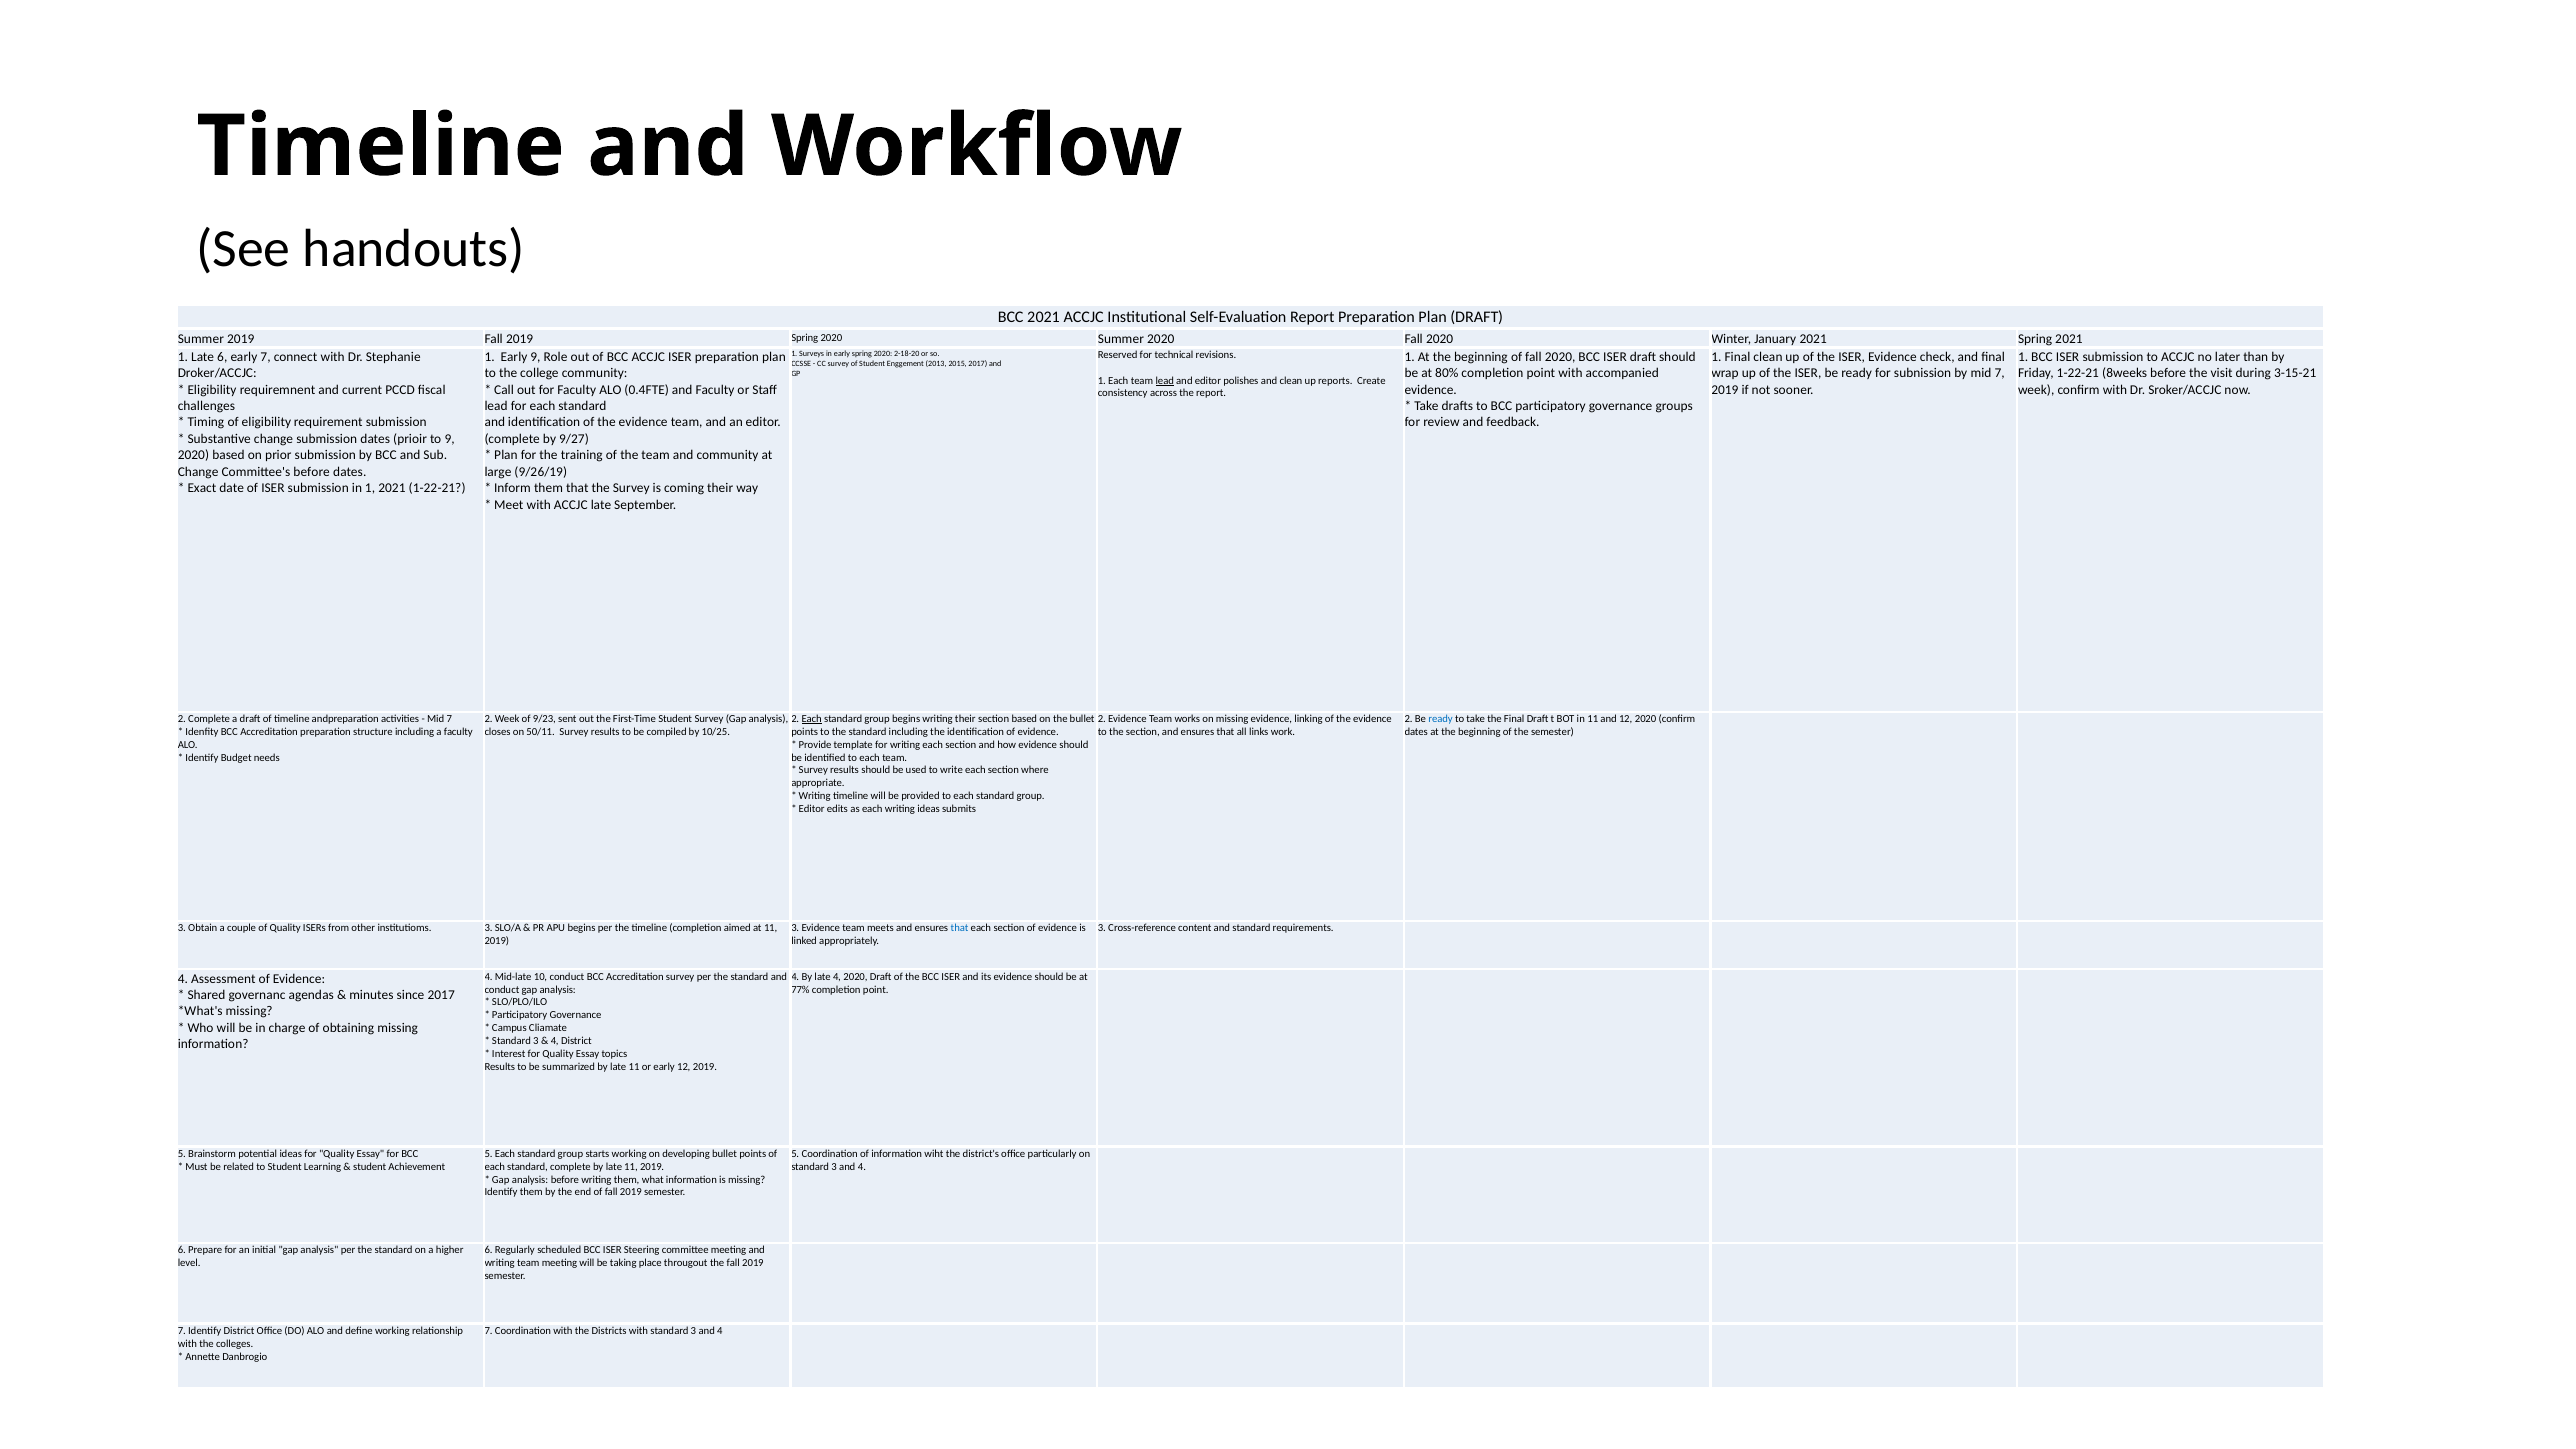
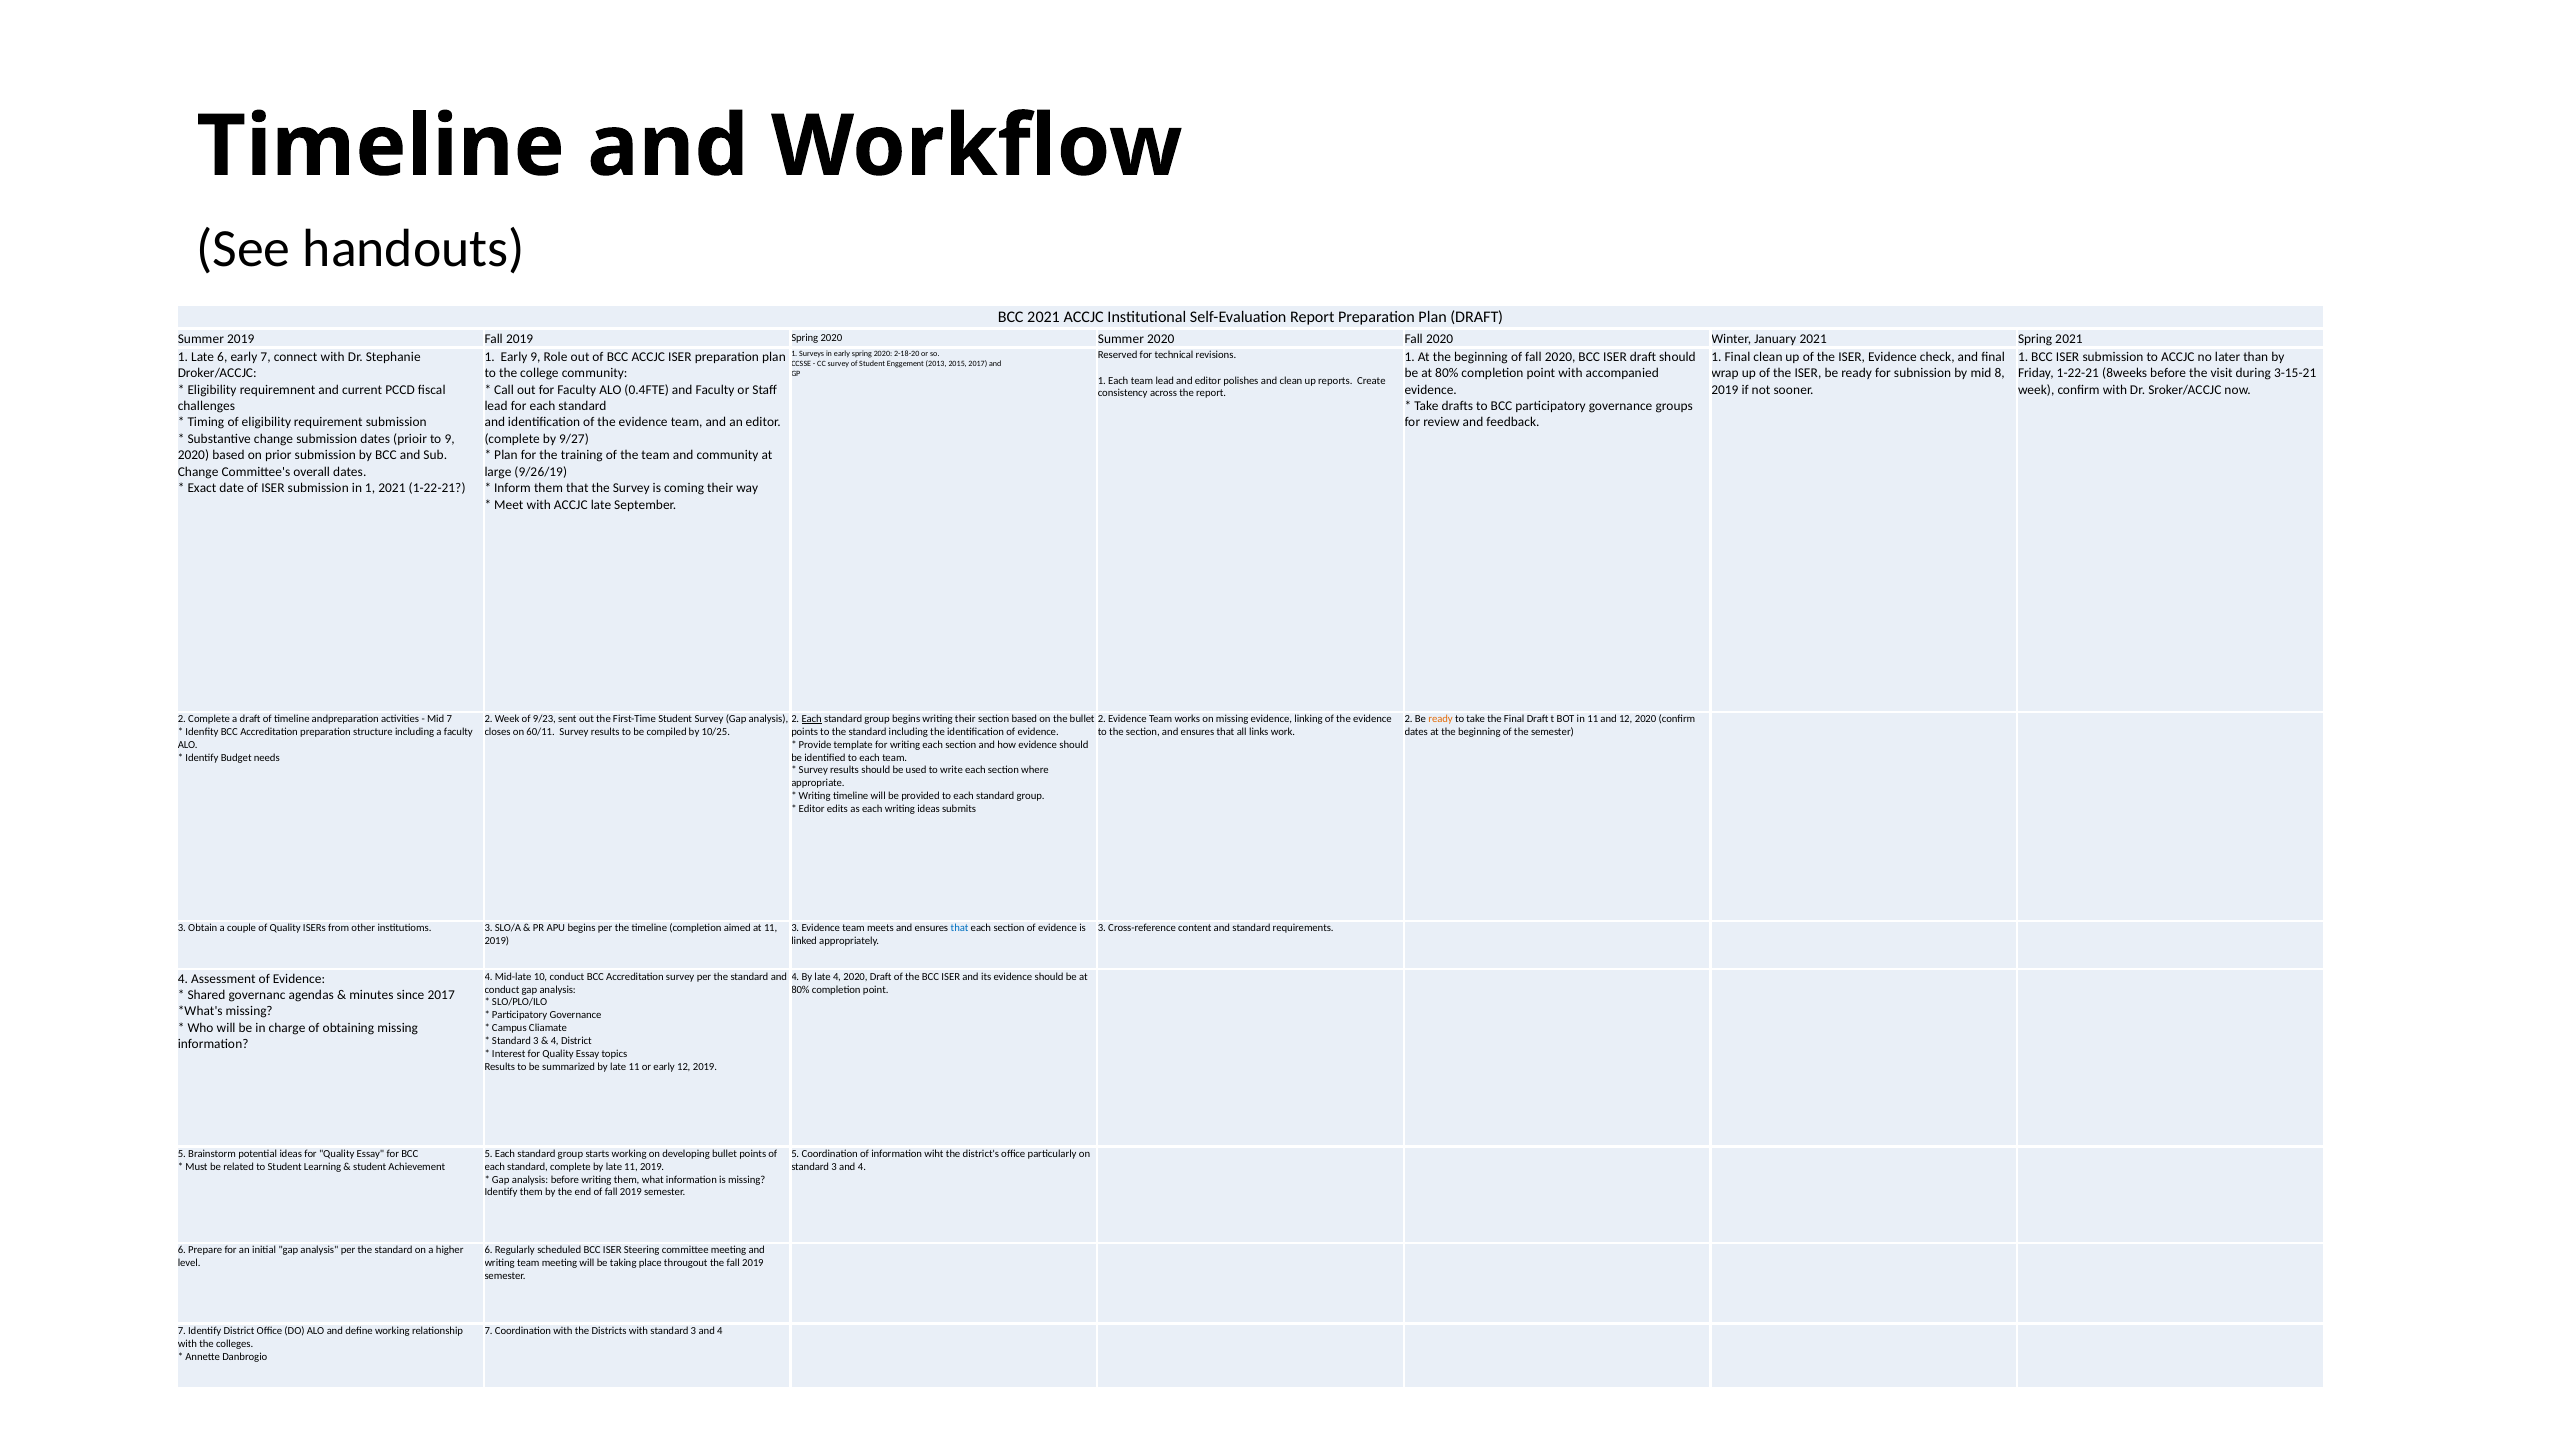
by mid 7: 7 -> 8
lead at (1165, 380) underline: present -> none
Committee's before: before -> overall
ready at (1441, 719) colour: blue -> orange
50/11: 50/11 -> 60/11
77% at (800, 989): 77% -> 80%
